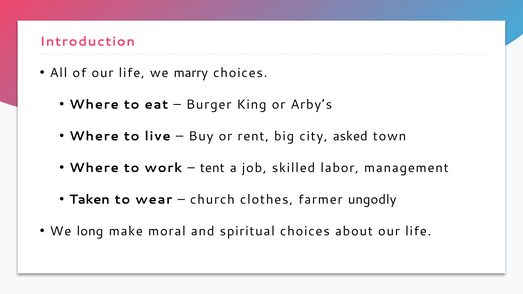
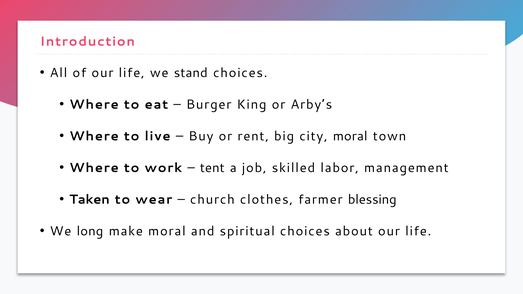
marry: marry -> stand
city asked: asked -> moral
ungodly: ungodly -> blessing
